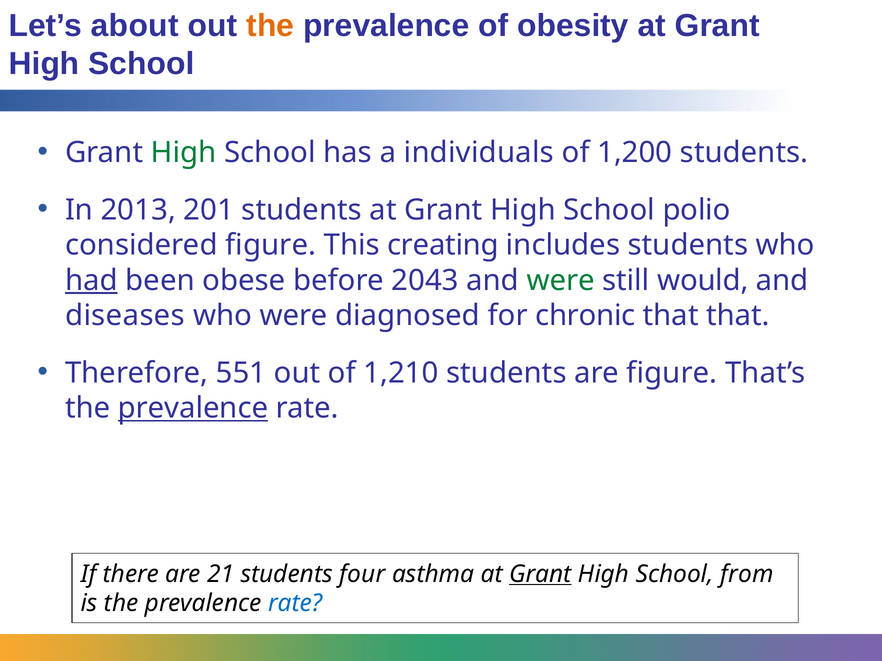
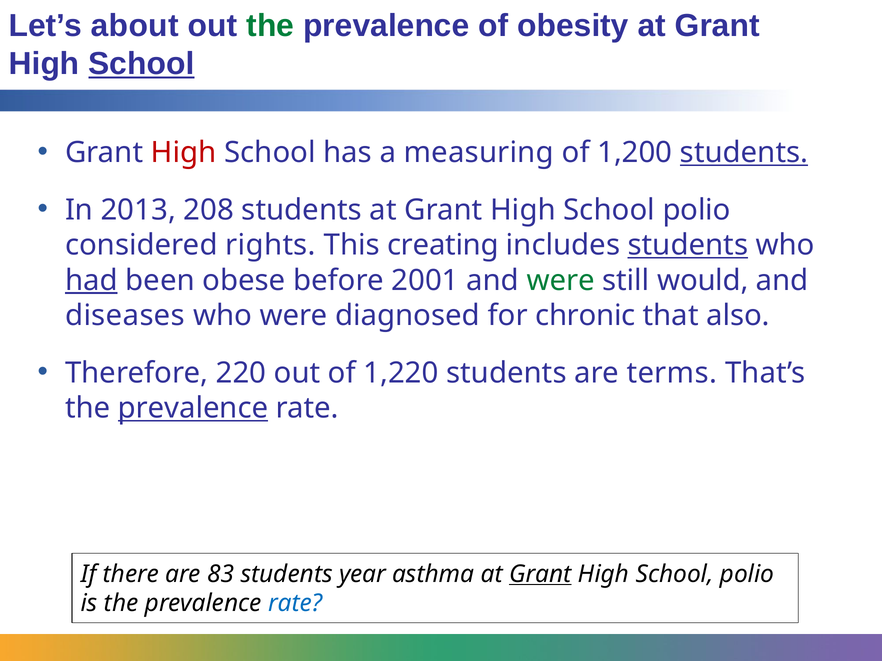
the at (270, 26) colour: orange -> green
School at (141, 64) underline: none -> present
High at (184, 153) colour: green -> red
individuals: individuals -> measuring
students at (744, 153) underline: none -> present
201: 201 -> 208
considered figure: figure -> rights
students at (688, 245) underline: none -> present
2043: 2043 -> 2001
that that: that -> also
551: 551 -> 220
1,210: 1,210 -> 1,220
are figure: figure -> terms
21: 21 -> 83
four: four -> year
from at (747, 574): from -> polio
